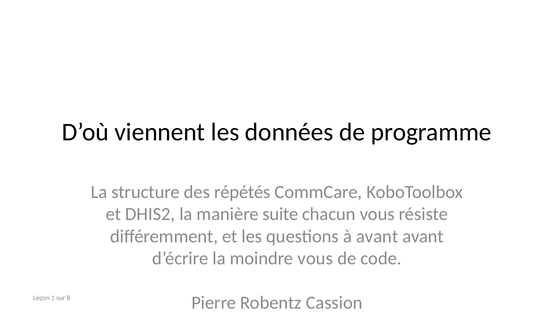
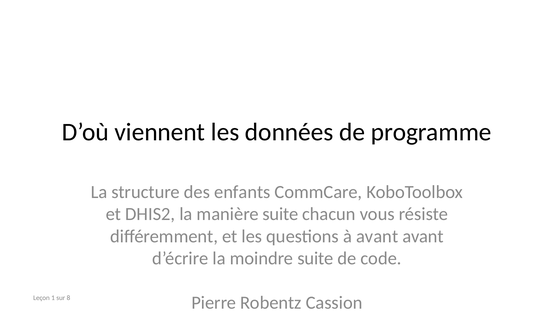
répétés: répétés -> enfants
moindre vous: vous -> suite
